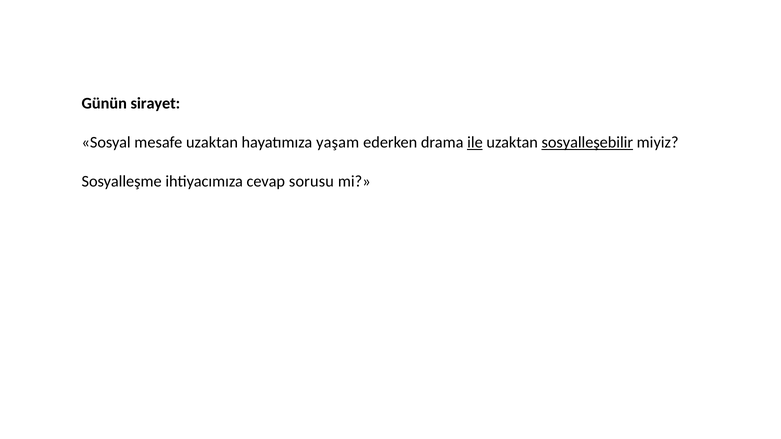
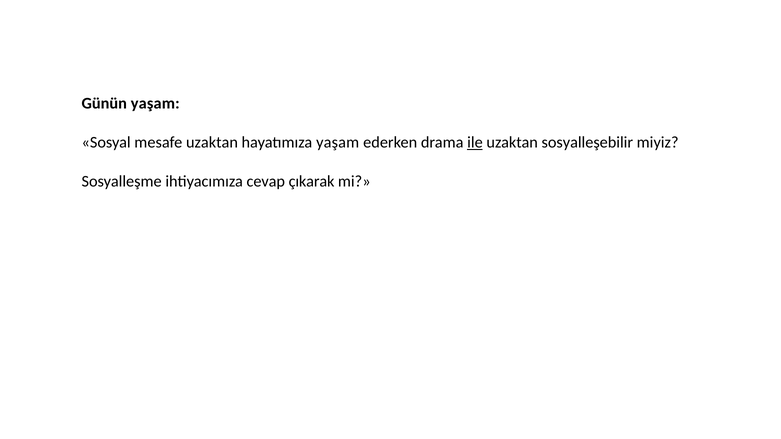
Günün sirayet: sirayet -> yaşam
sosyalleşebilir underline: present -> none
sorusu: sorusu -> çıkarak
